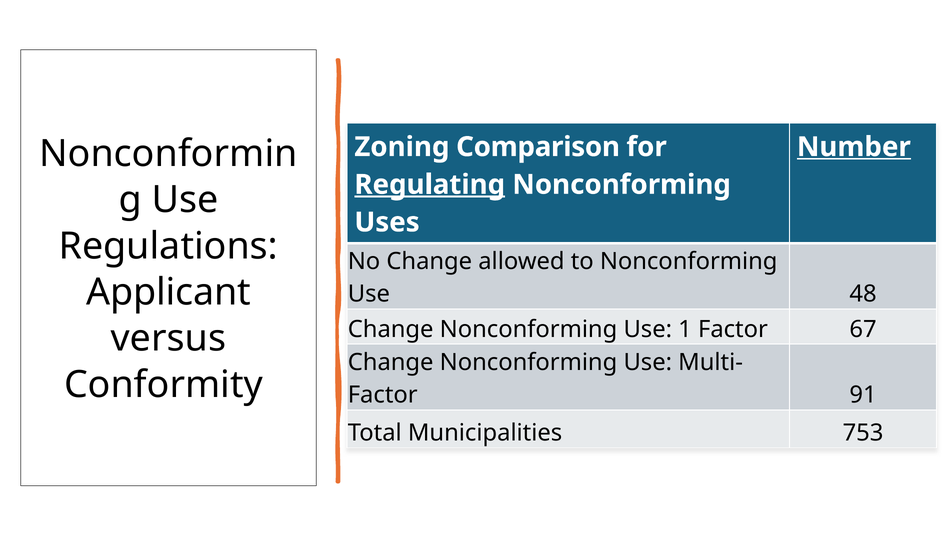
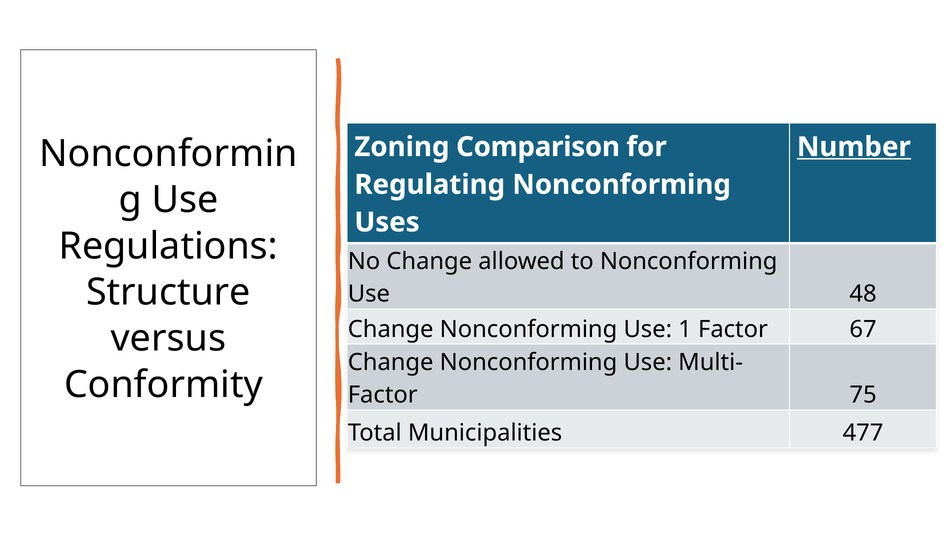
Regulating underline: present -> none
Applicant: Applicant -> Structure
91: 91 -> 75
753: 753 -> 477
